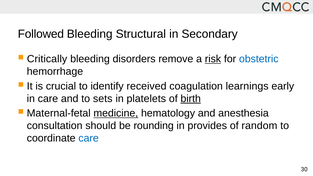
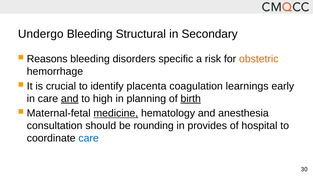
Followed: Followed -> Undergo
Critically: Critically -> Reasons
remove: remove -> specific
risk underline: present -> none
obstetric colour: blue -> orange
received: received -> placenta
and at (70, 99) underline: none -> present
sets: sets -> high
platelets: platelets -> planning
random: random -> hospital
